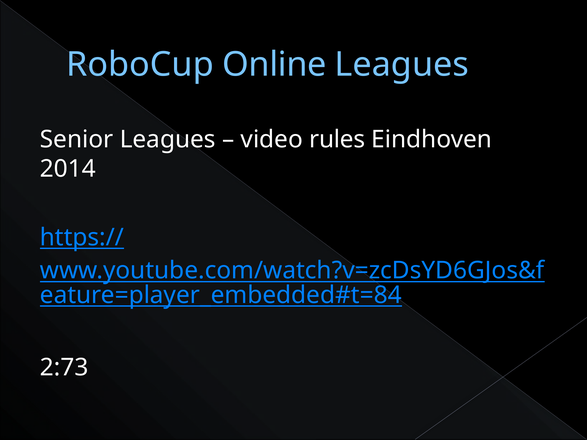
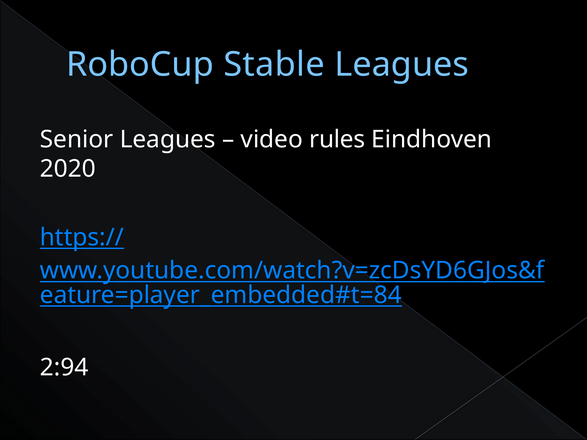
Online: Online -> Stable
2014: 2014 -> 2020
2:73: 2:73 -> 2:94
